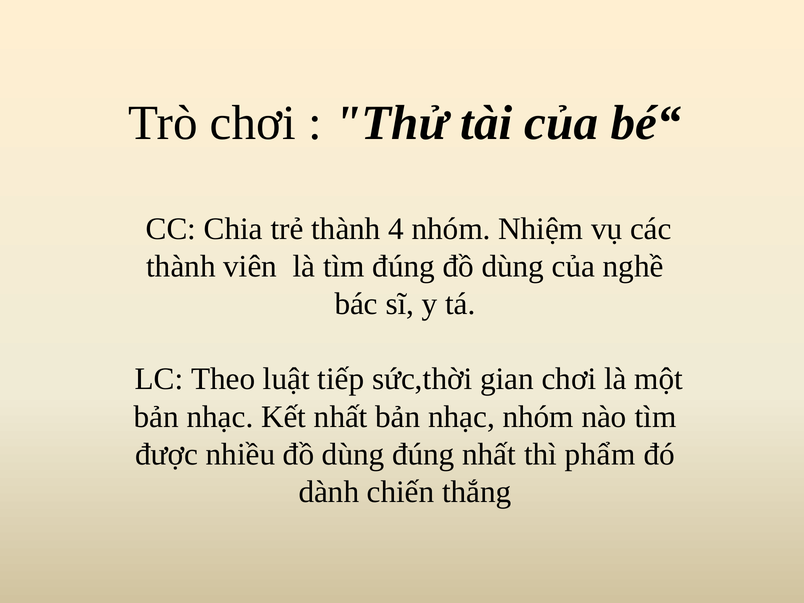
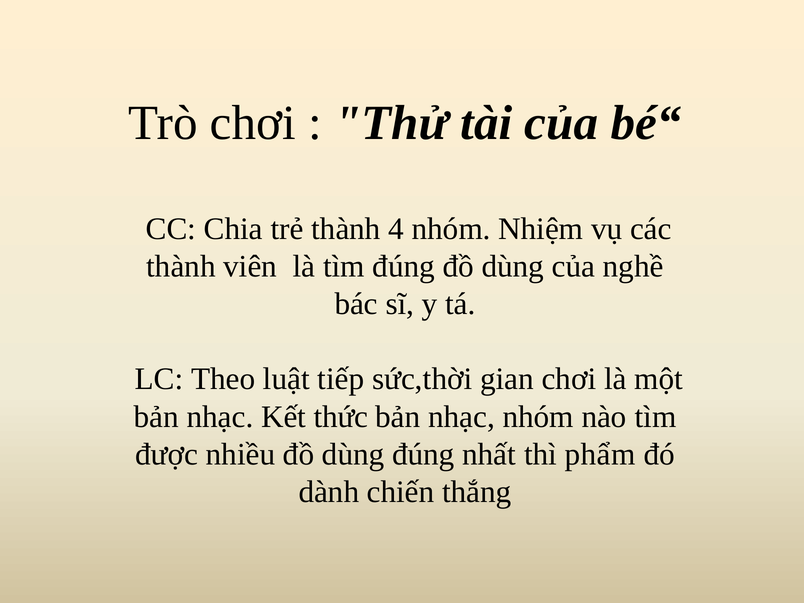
Kết nhất: nhất -> thức
